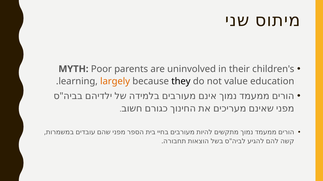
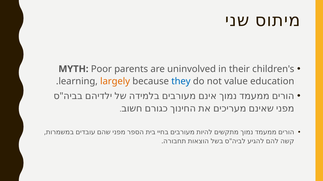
they colour: black -> blue
